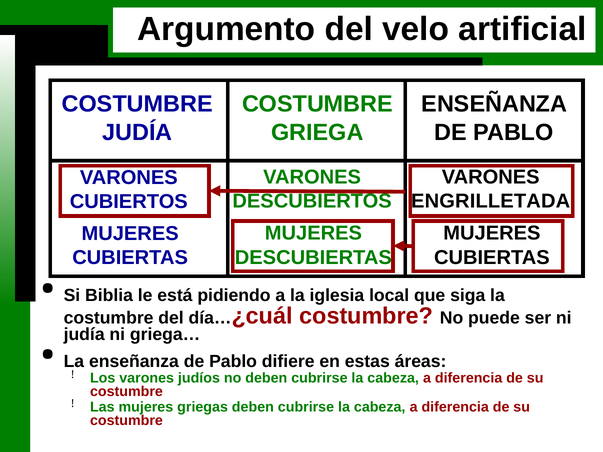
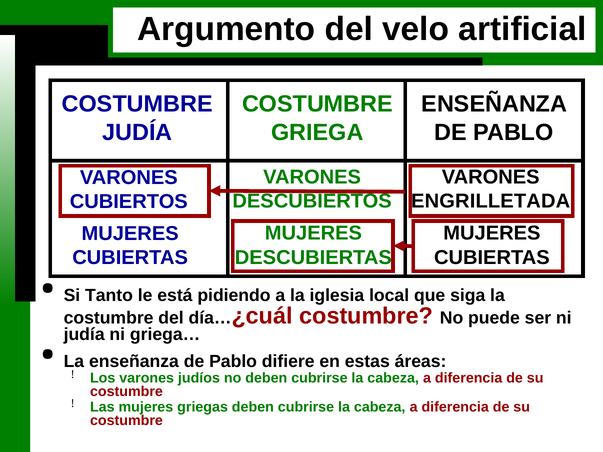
Biblia: Biblia -> Tanto
